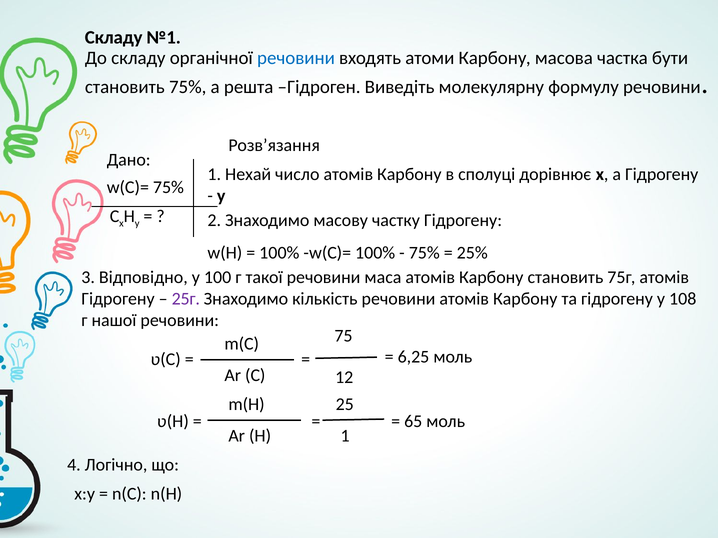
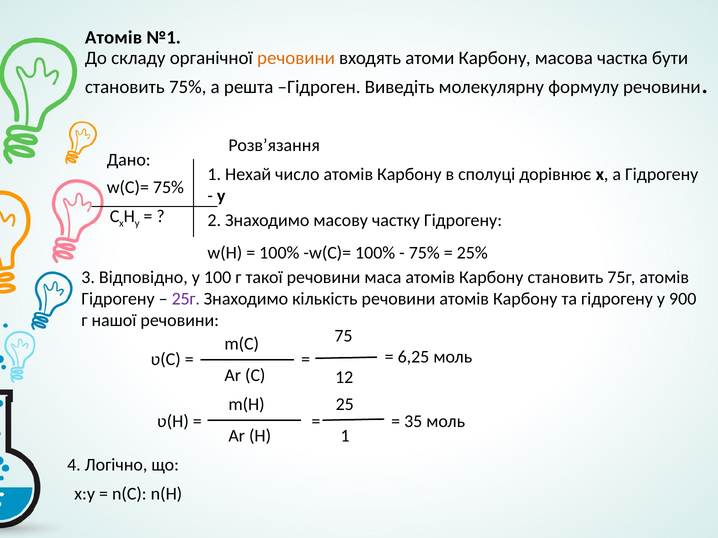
Складу at (114, 38): Складу -> Атомів
речовини at (296, 58) colour: blue -> orange
108: 108 -> 900
65: 65 -> 35
